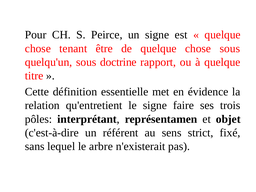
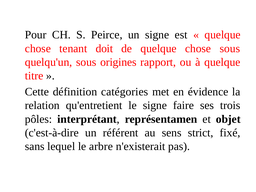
être: être -> doit
doctrine: doctrine -> origines
essentielle: essentielle -> catégories
